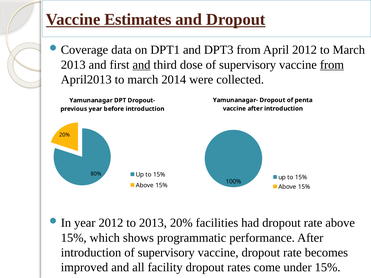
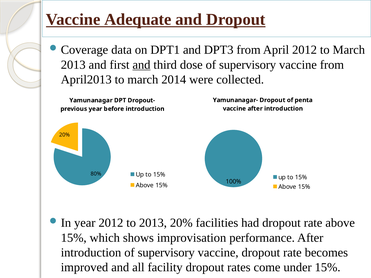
Estimates: Estimates -> Adequate
from at (332, 65) underline: present -> none
programmatic: programmatic -> improvisation
